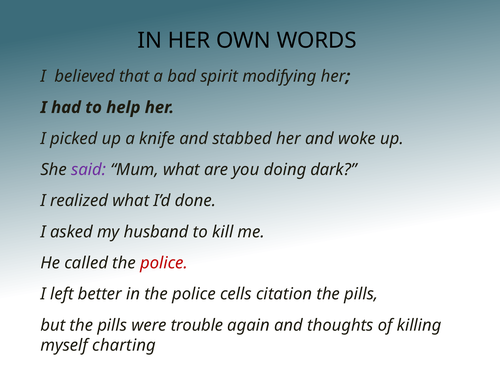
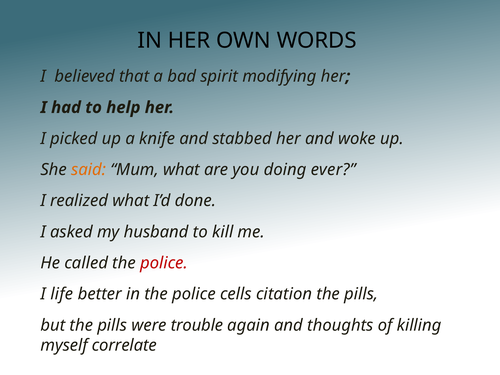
said colour: purple -> orange
dark: dark -> ever
left: left -> life
charting: charting -> correlate
